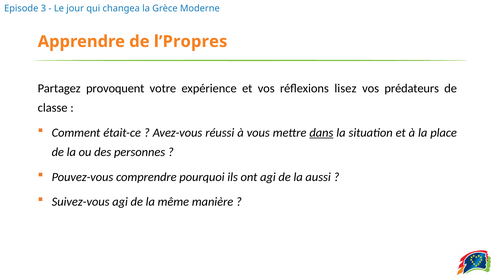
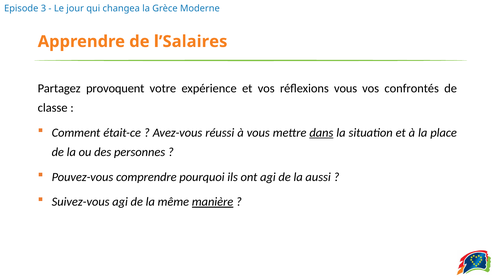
l’Propres: l’Propres -> l’Salaires
réflexions lisez: lisez -> vous
prédateurs: prédateurs -> confrontés
manière underline: none -> present
